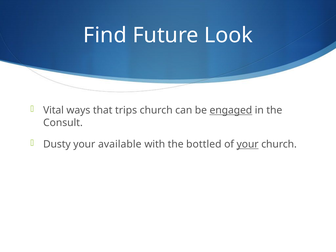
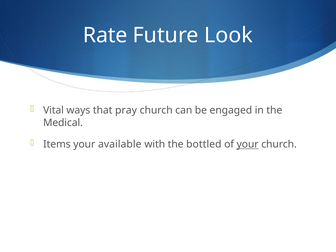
Find: Find -> Rate
trips: trips -> pray
engaged underline: present -> none
Consult: Consult -> Medical
Dusty: Dusty -> Items
